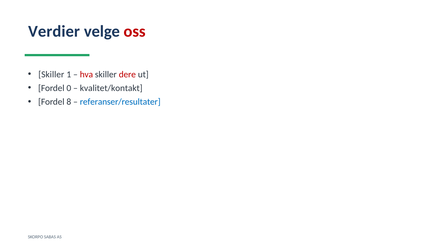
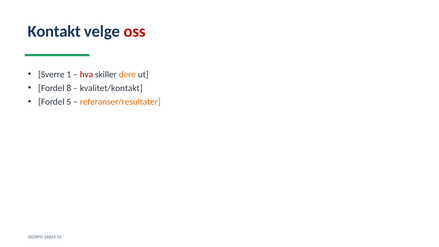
Verdier: Verdier -> Kontakt
Skiller at (51, 74): Skiller -> Sverre
dere colour: red -> orange
0: 0 -> 8
8: 8 -> 5
referanser/resultater colour: blue -> orange
